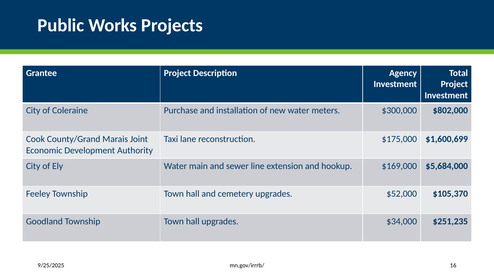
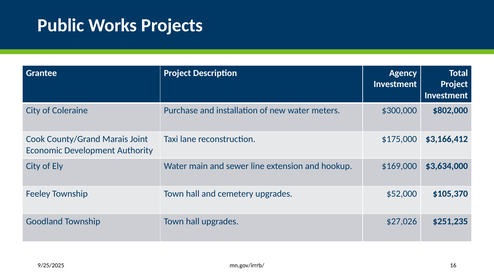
$1,600,699: $1,600,699 -> $3,166,412
$5,684,000: $5,684,000 -> $3,634,000
$34,000: $34,000 -> $27,026
